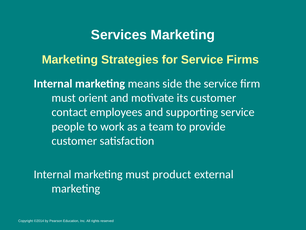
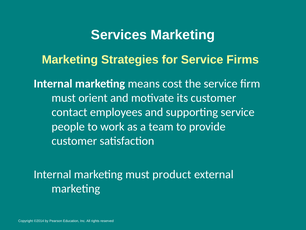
side: side -> cost
